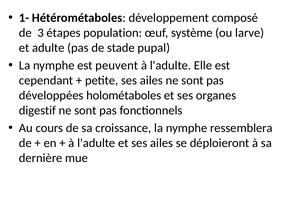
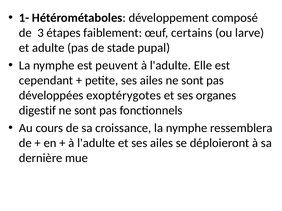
population: population -> faiblement
système: système -> certains
holométaboles: holométaboles -> exoptérygotes
